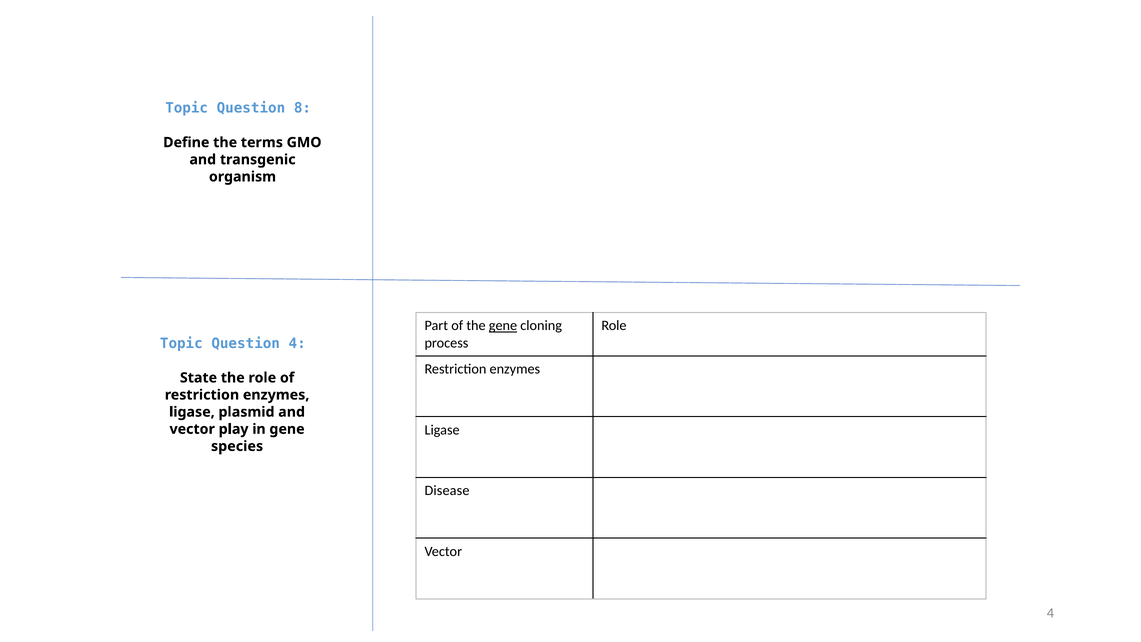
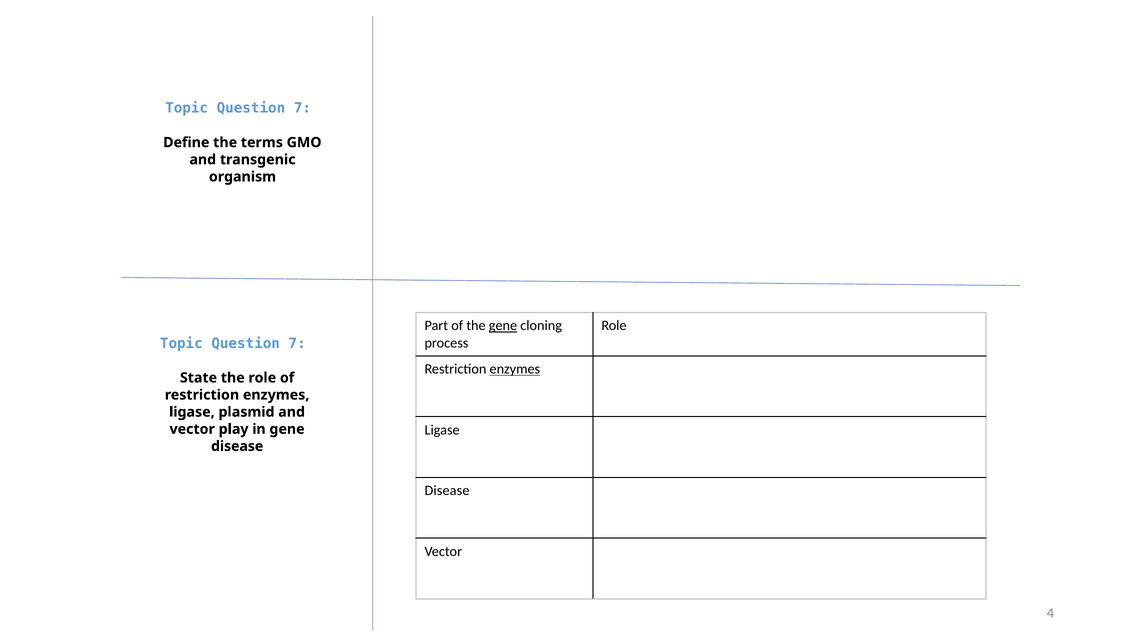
8 at (302, 108): 8 -> 7
4 at (297, 343): 4 -> 7
enzymes at (515, 369) underline: none -> present
species at (237, 446): species -> disease
